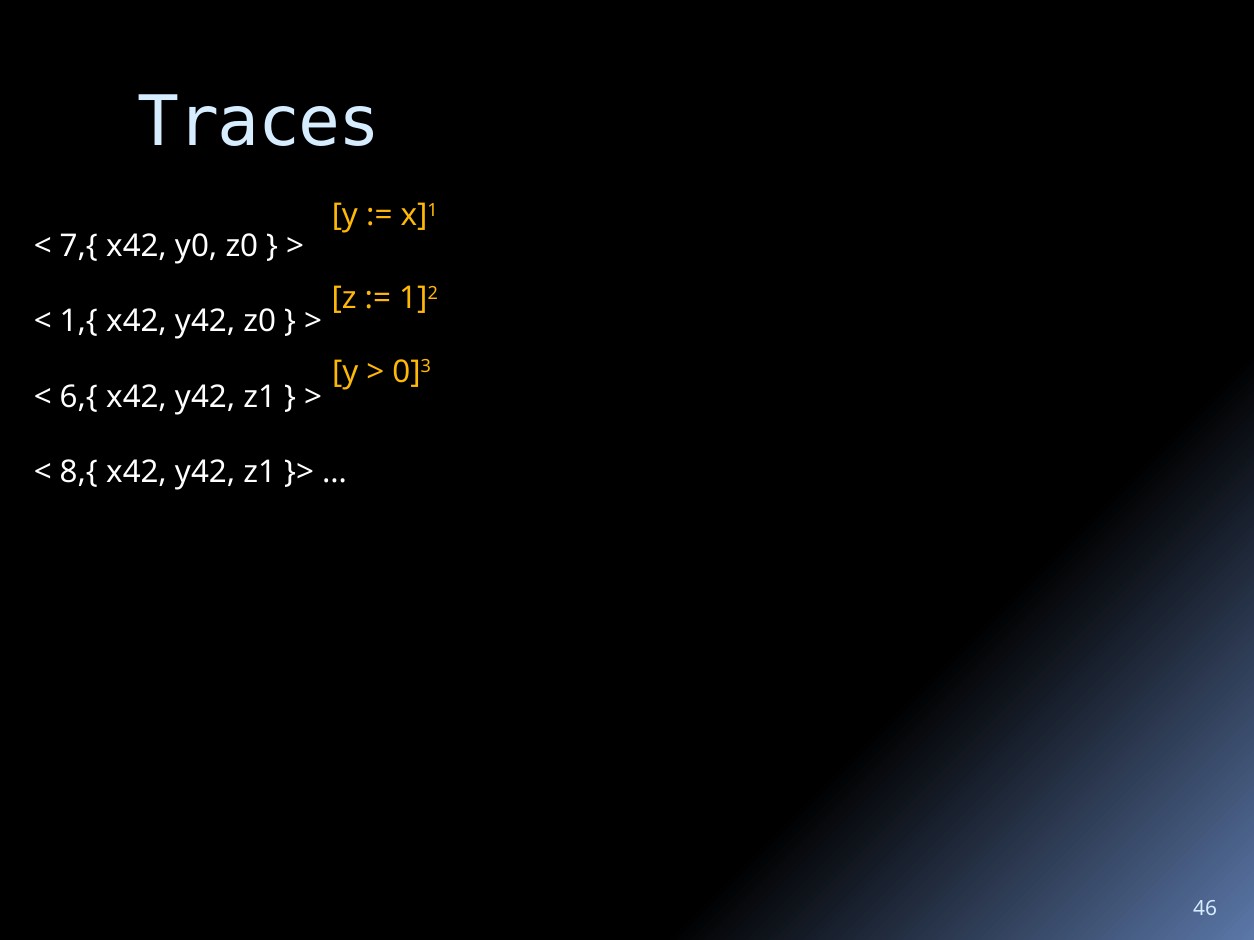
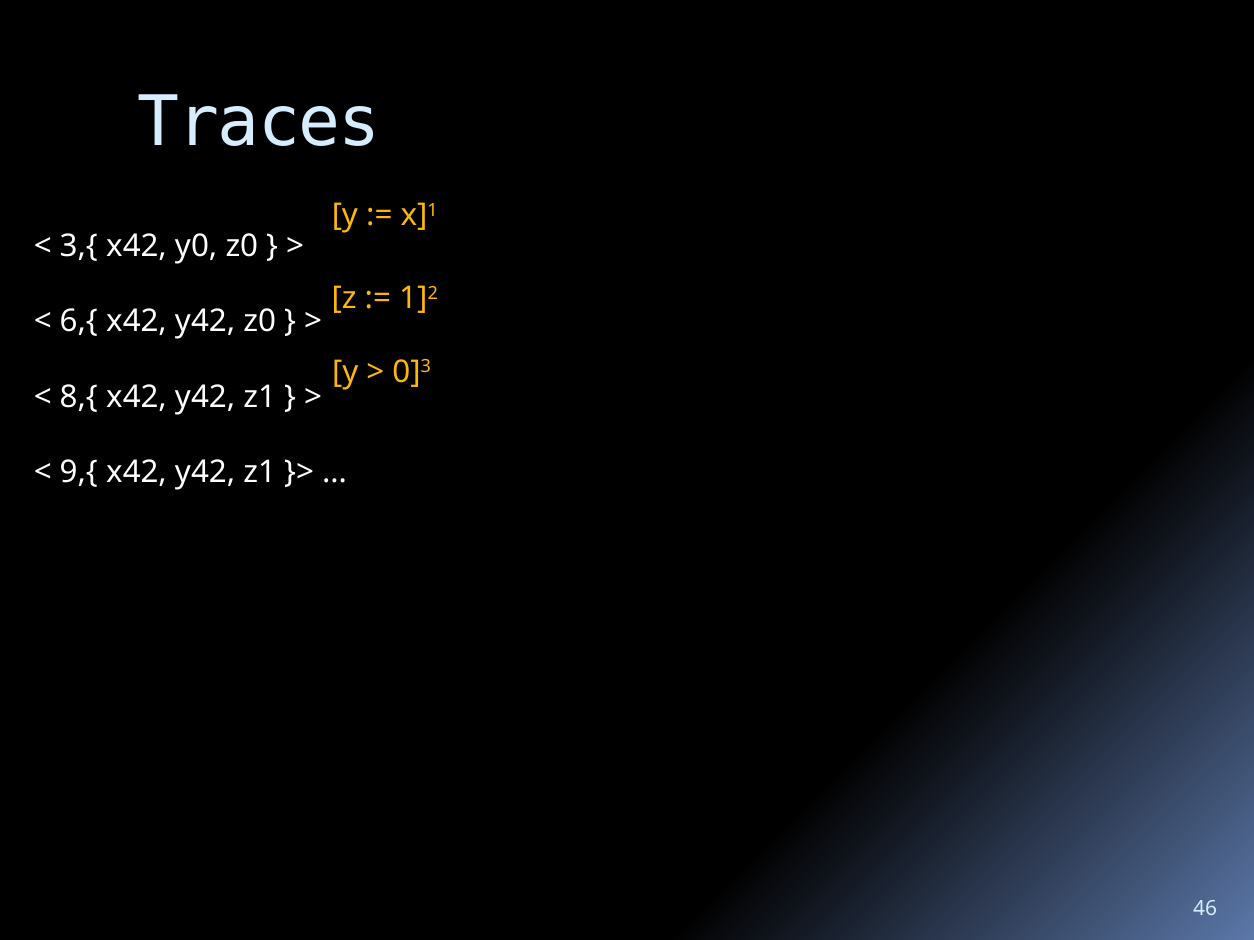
7,{: 7,{ -> 3,{
1,{: 1,{ -> 6,{
6,{: 6,{ -> 8,{
8,{: 8,{ -> 9,{
